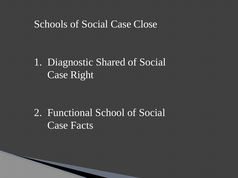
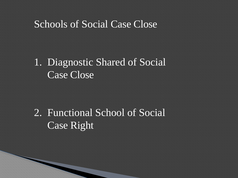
Right at (82, 75): Right -> Close
Facts: Facts -> Right
